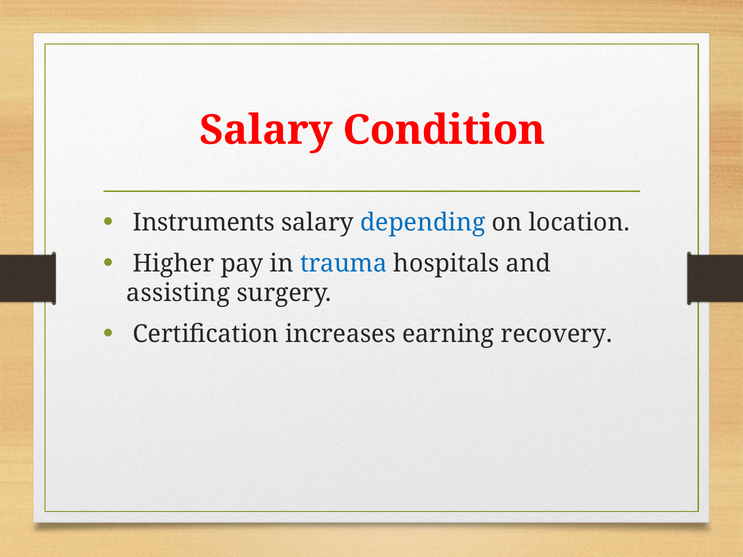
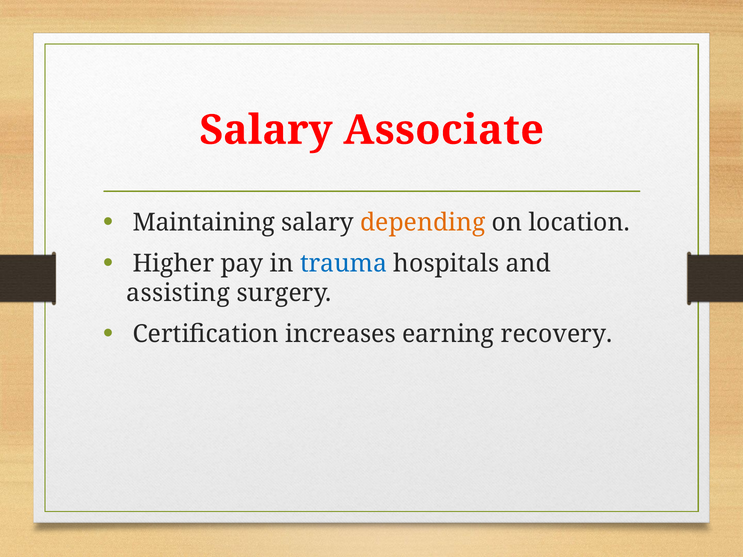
Condition: Condition -> Associate
Instruments: Instruments -> Maintaining
depending colour: blue -> orange
